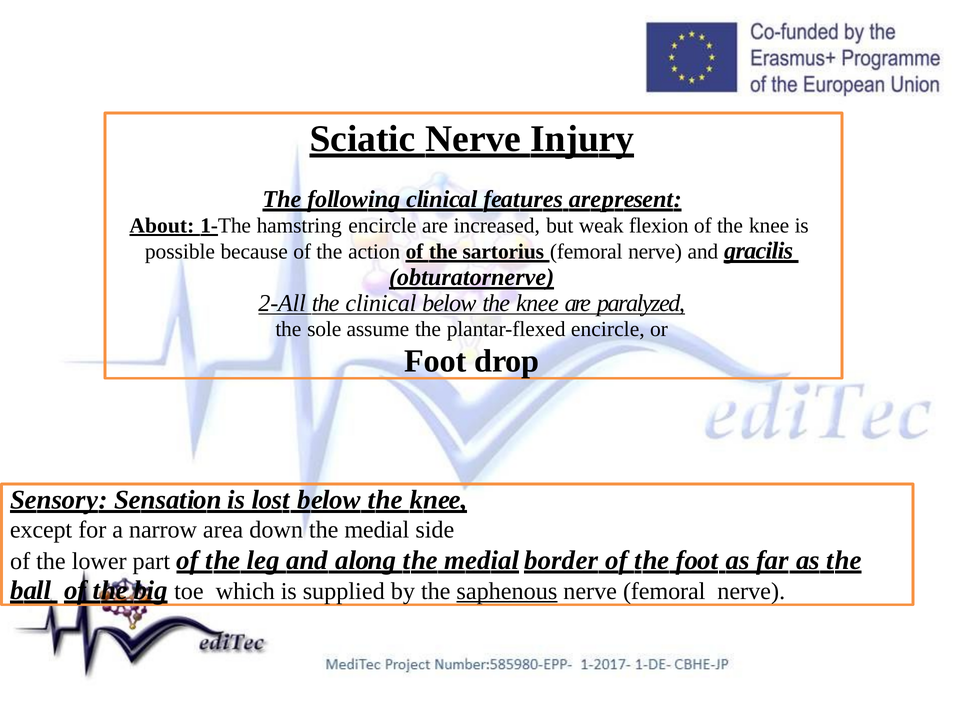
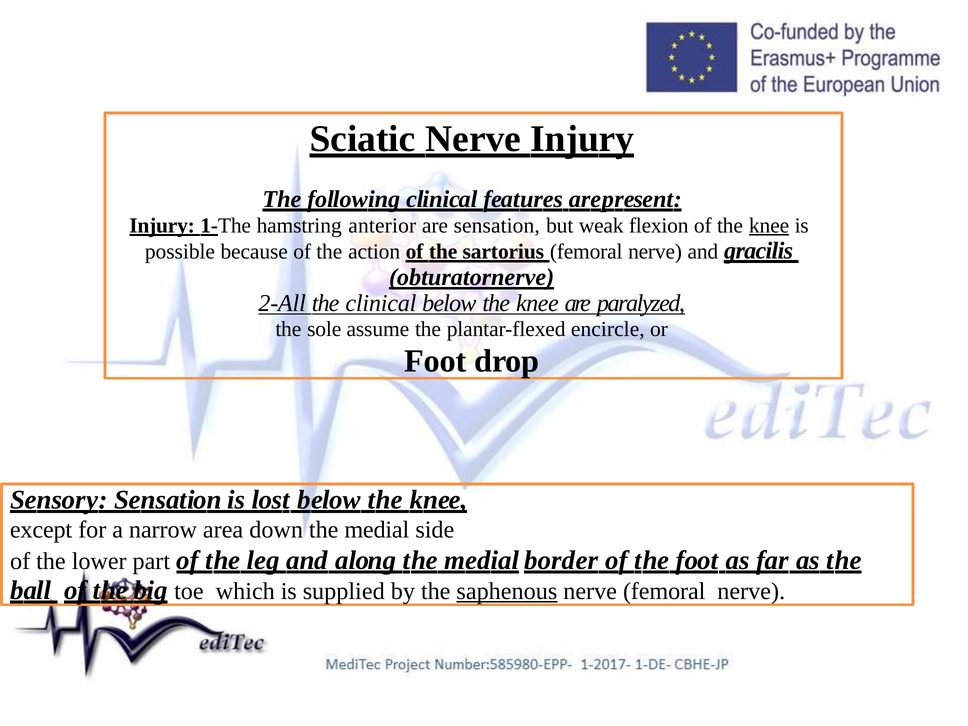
About at (162, 225): About -> Injury
hamstring encircle: encircle -> anterior
are increased: increased -> sensation
knee at (769, 225) underline: none -> present
